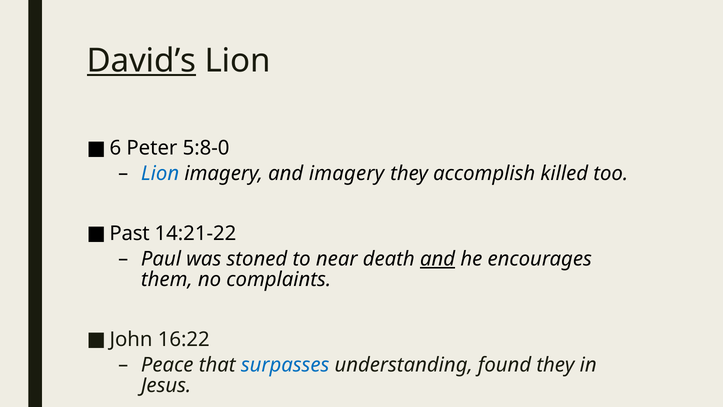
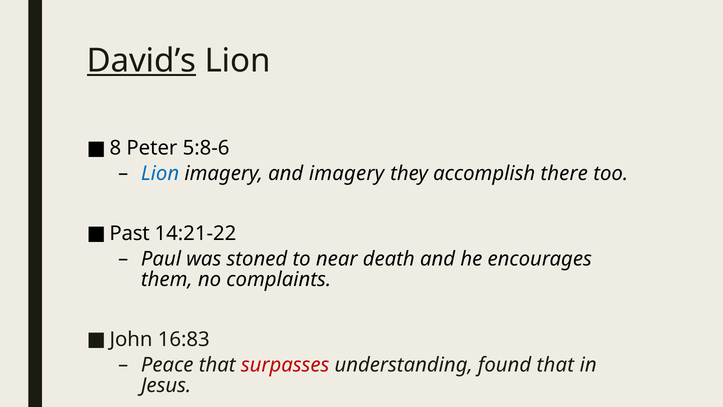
6: 6 -> 8
5:8-0: 5:8-0 -> 5:8-6
killed: killed -> there
and at (438, 259) underline: present -> none
16:22: 16:22 -> 16:83
surpasses colour: blue -> red
found they: they -> that
